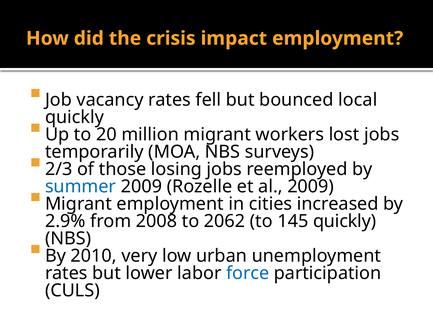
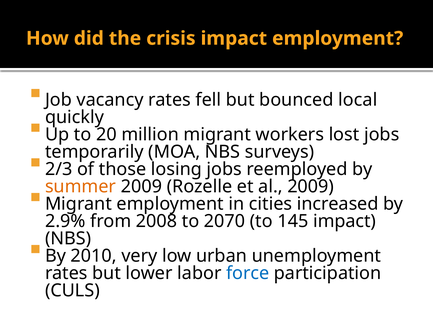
summer colour: blue -> orange
2062: 2062 -> 2070
145 quickly: quickly -> impact
